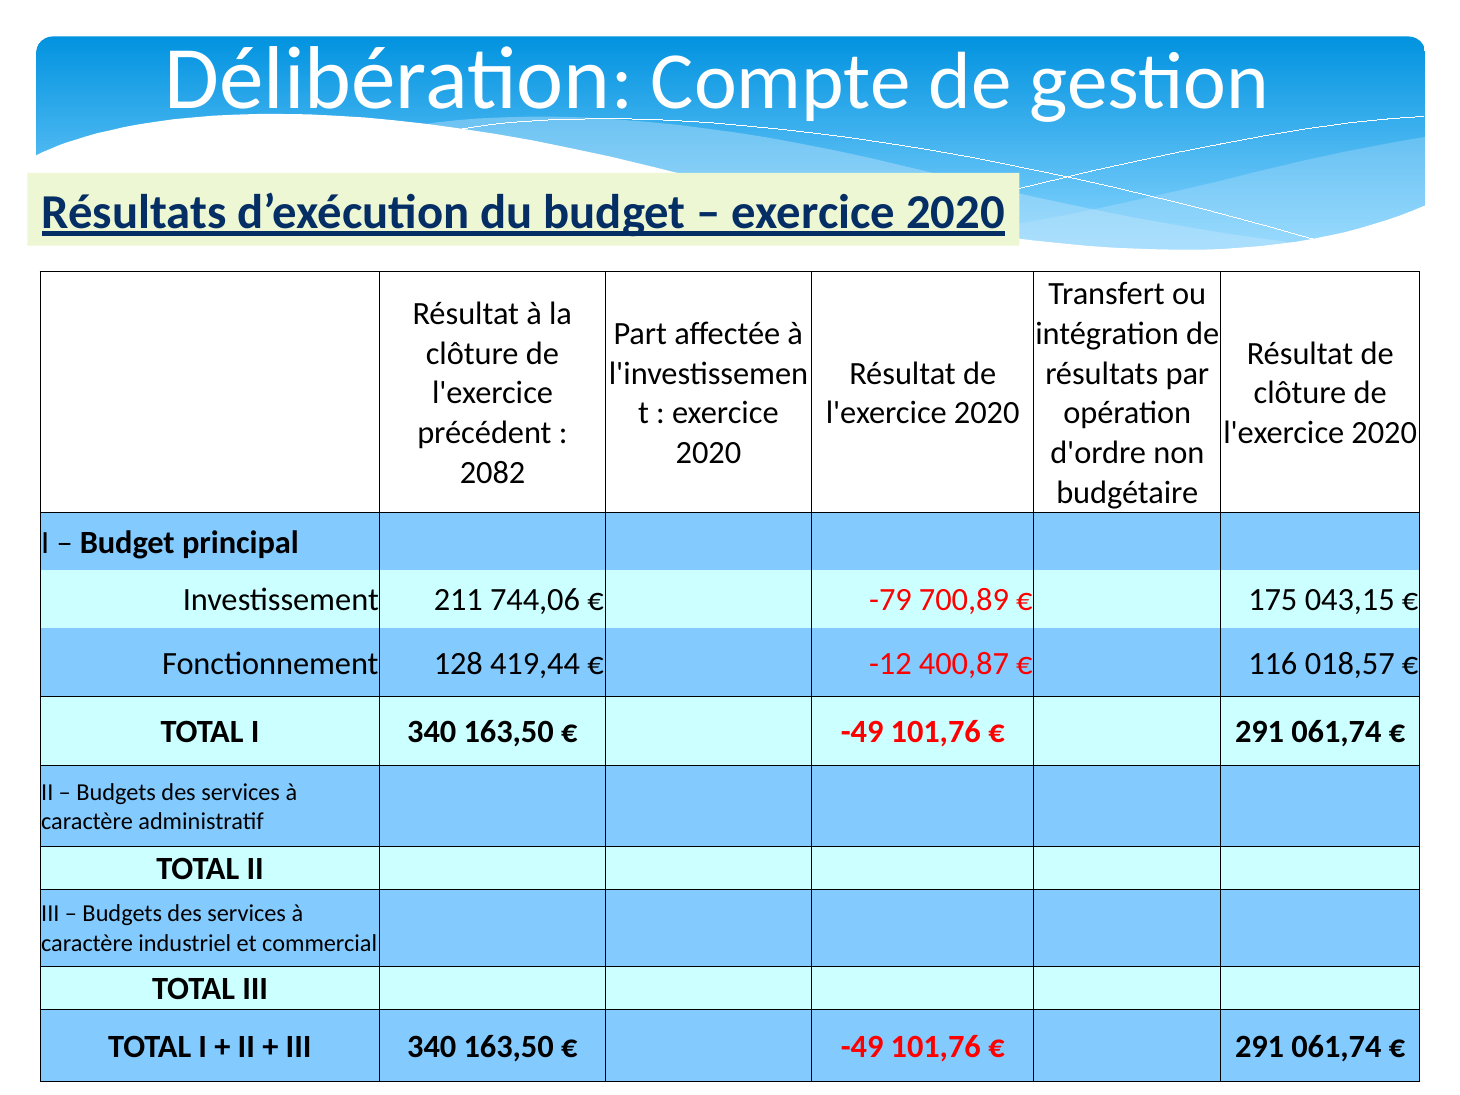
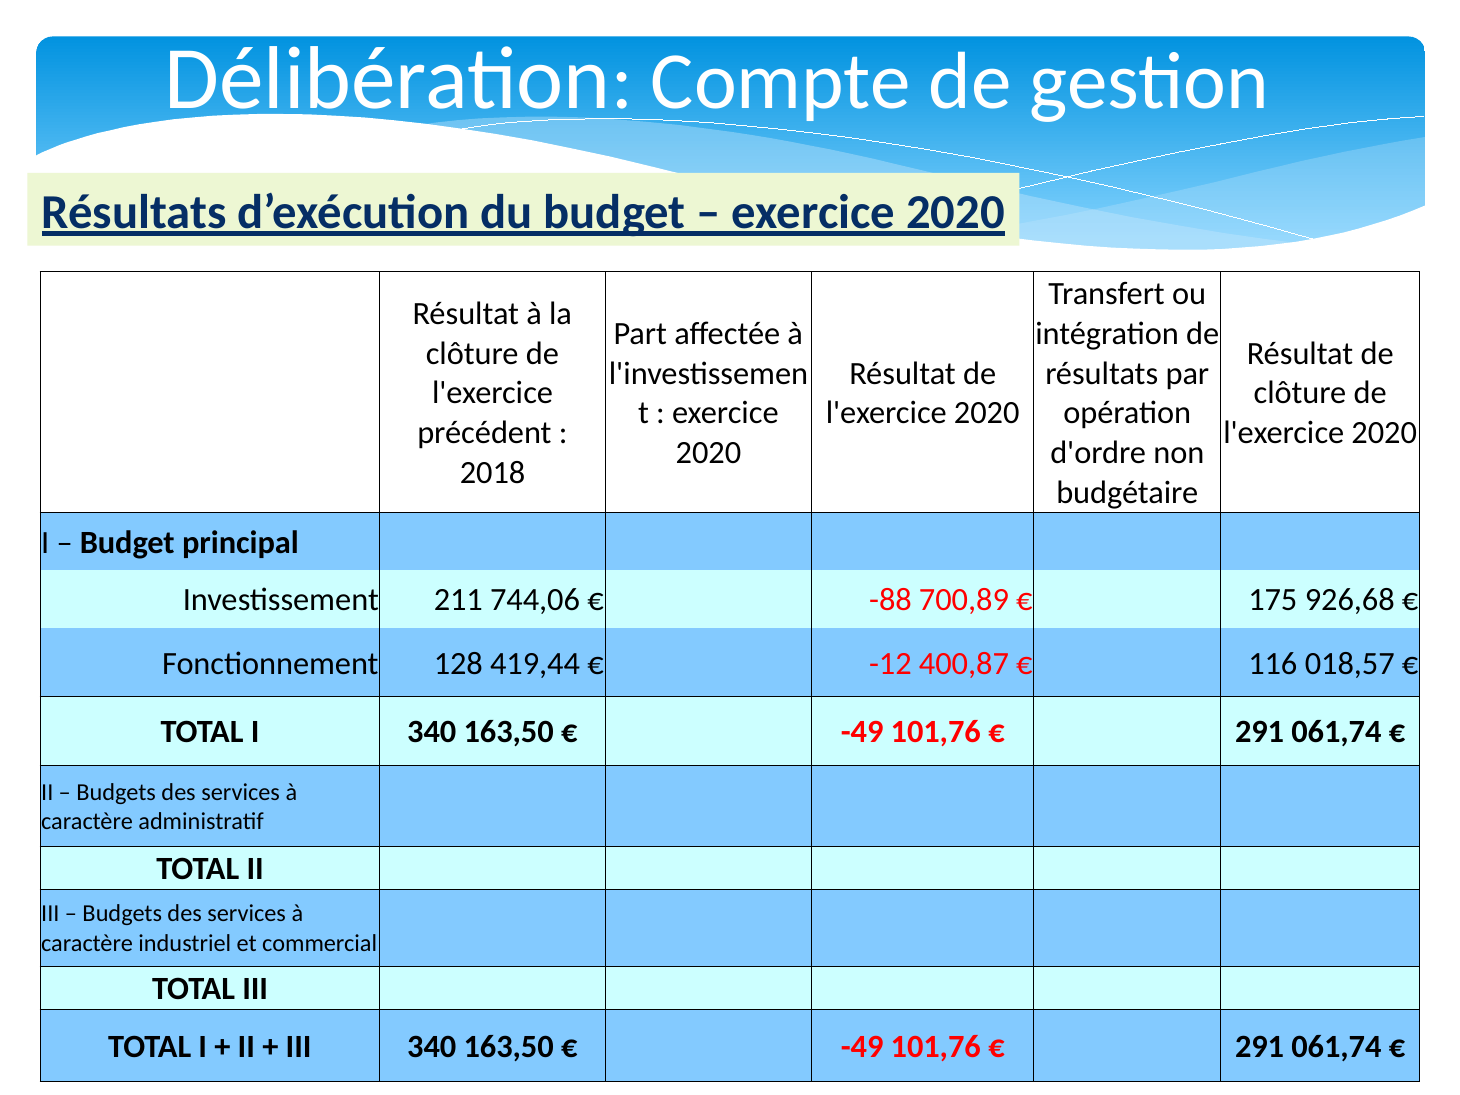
2082: 2082 -> 2018
-79: -79 -> -88
043,15: 043,15 -> 926,68
